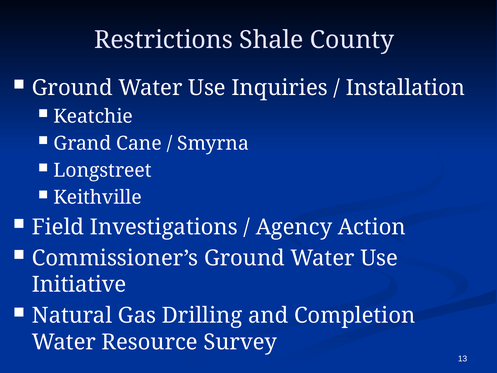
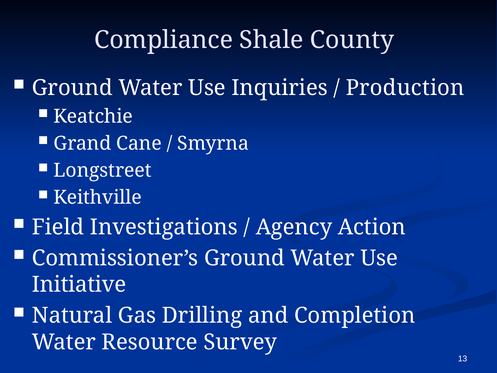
Restrictions: Restrictions -> Compliance
Installation: Installation -> Production
